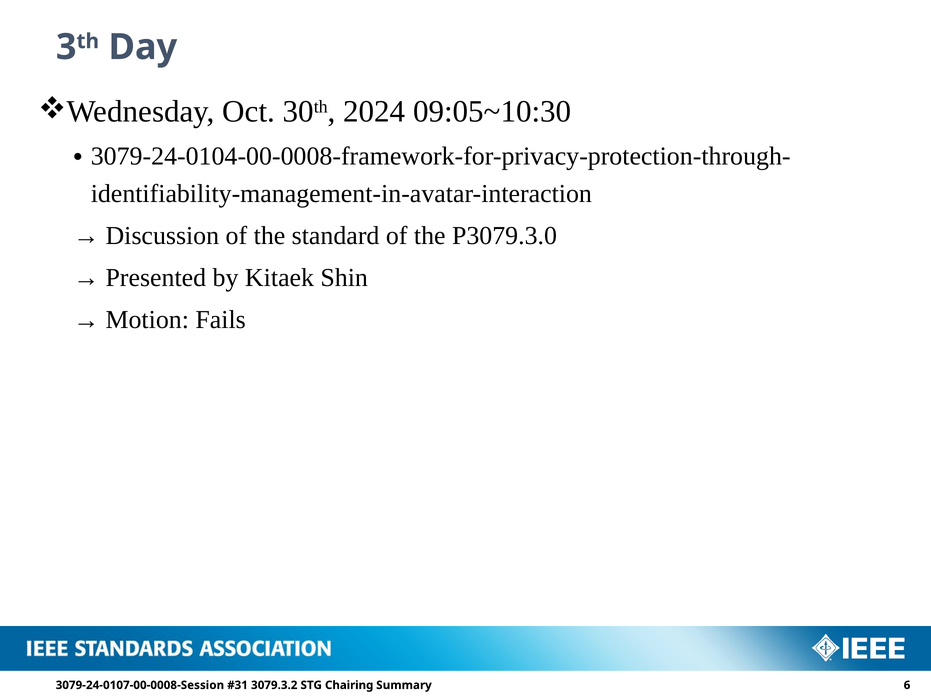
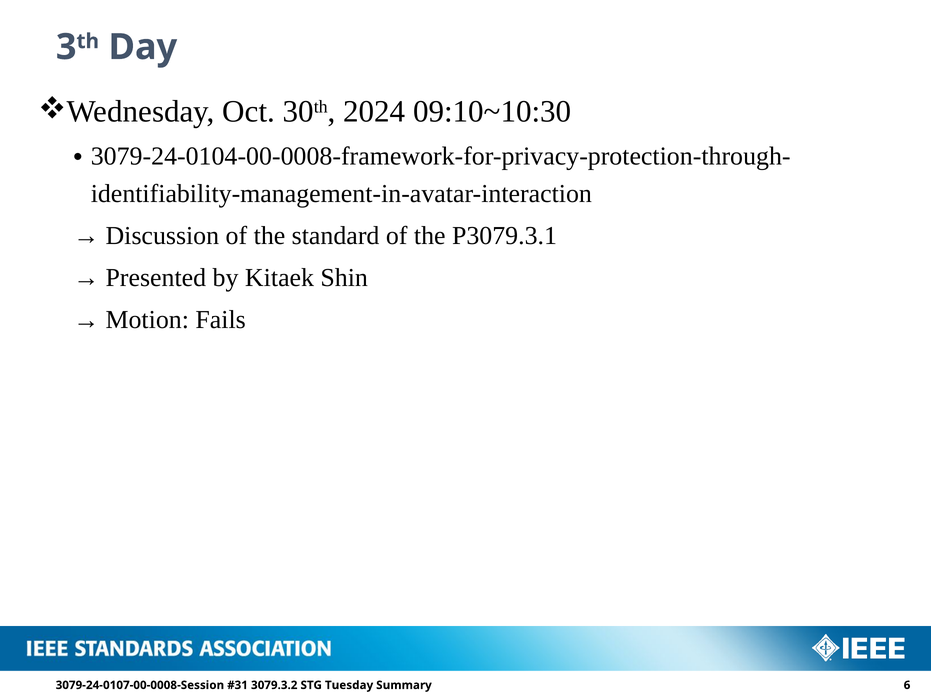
09:05~10:30: 09:05~10:30 -> 09:10~10:30
P3079.3.0: P3079.3.0 -> P3079.3.1
Chairing: Chairing -> Tuesday
